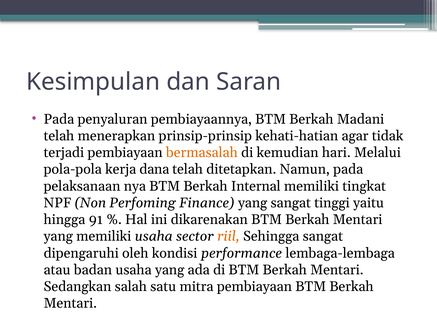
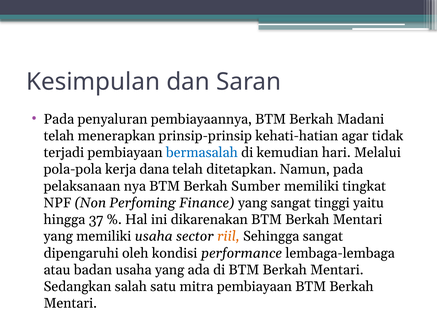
bermasalah colour: orange -> blue
Internal: Internal -> Sumber
91: 91 -> 37
